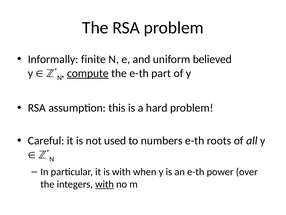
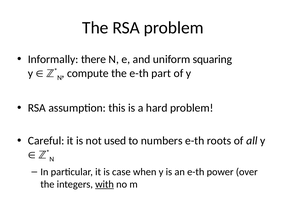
finite: finite -> there
believed: believed -> squaring
compute underline: present -> none
is with: with -> case
